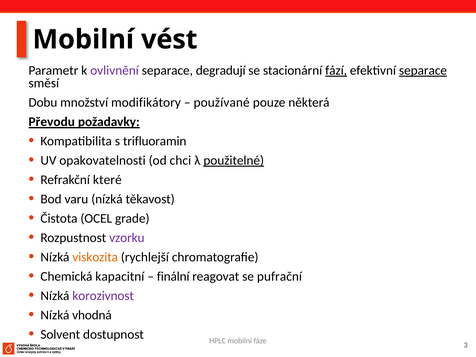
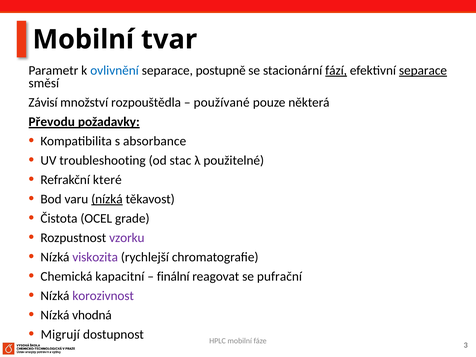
vést: vést -> tvar
ovlivnění colour: purple -> blue
degradují: degradují -> postupně
Dobu: Dobu -> Závisí
modifikátory: modifikátory -> rozpouštědla
trifluoramin: trifluoramin -> absorbance
opakovatelnosti: opakovatelnosti -> troubleshooting
chci: chci -> stac
použitelné underline: present -> none
nízká at (107, 199) underline: none -> present
viskozita colour: orange -> purple
Solvent: Solvent -> Migrují
